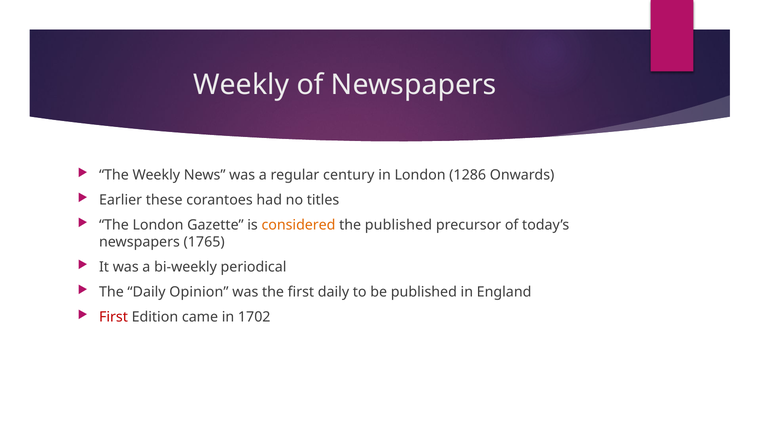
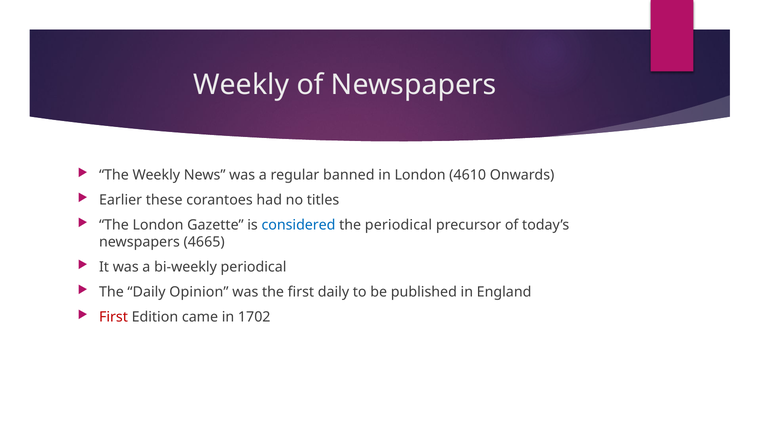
century: century -> banned
1286: 1286 -> 4610
considered colour: orange -> blue
the published: published -> periodical
1765: 1765 -> 4665
